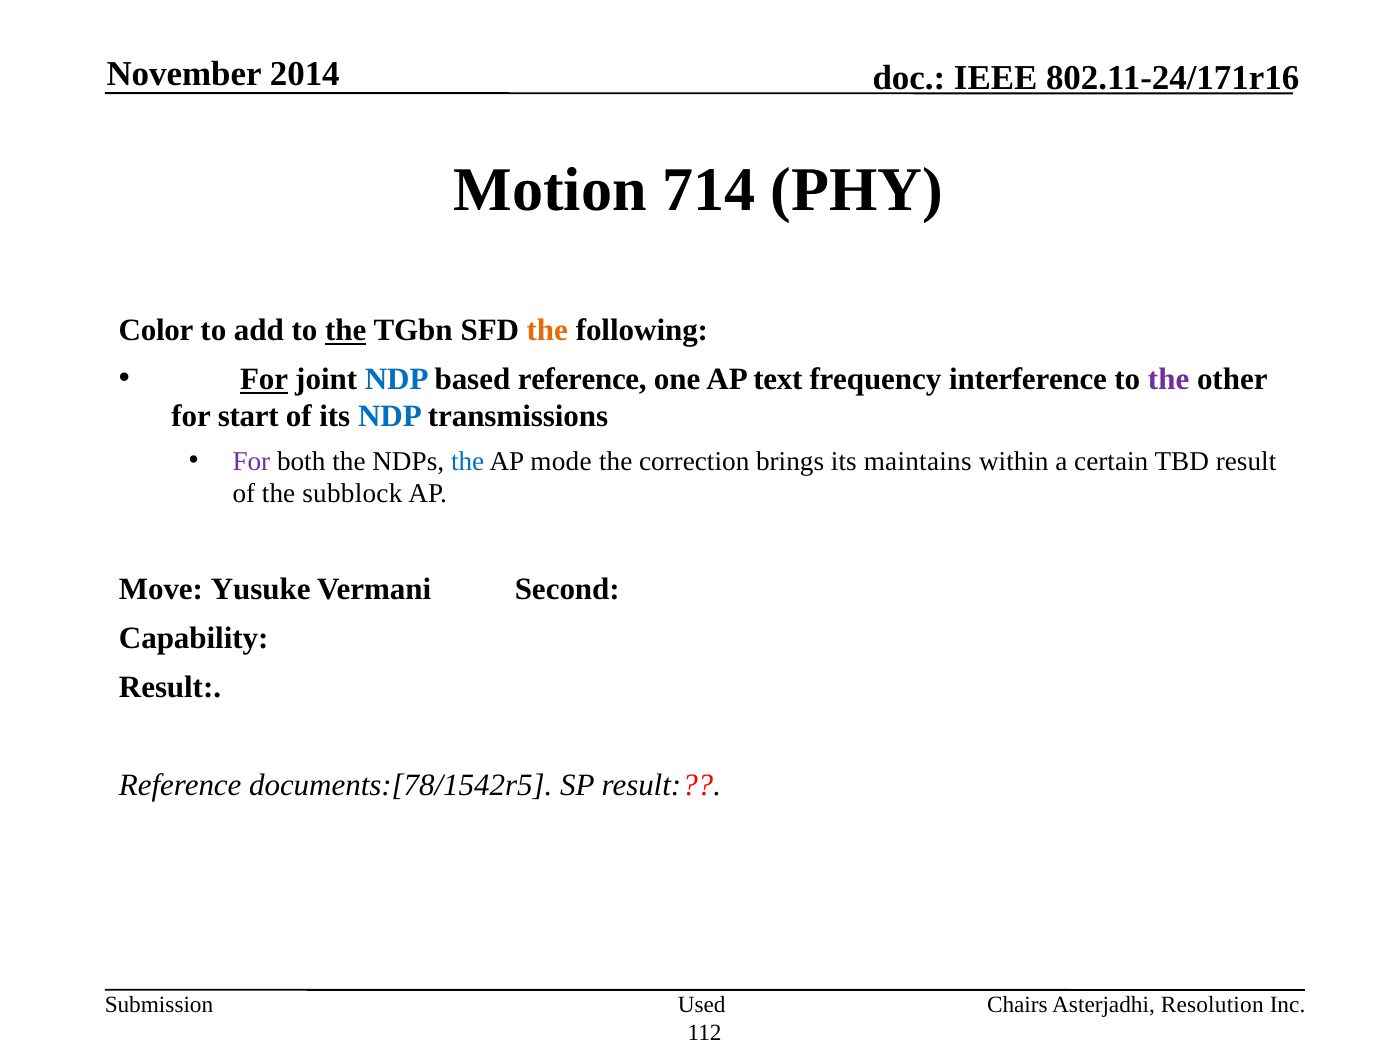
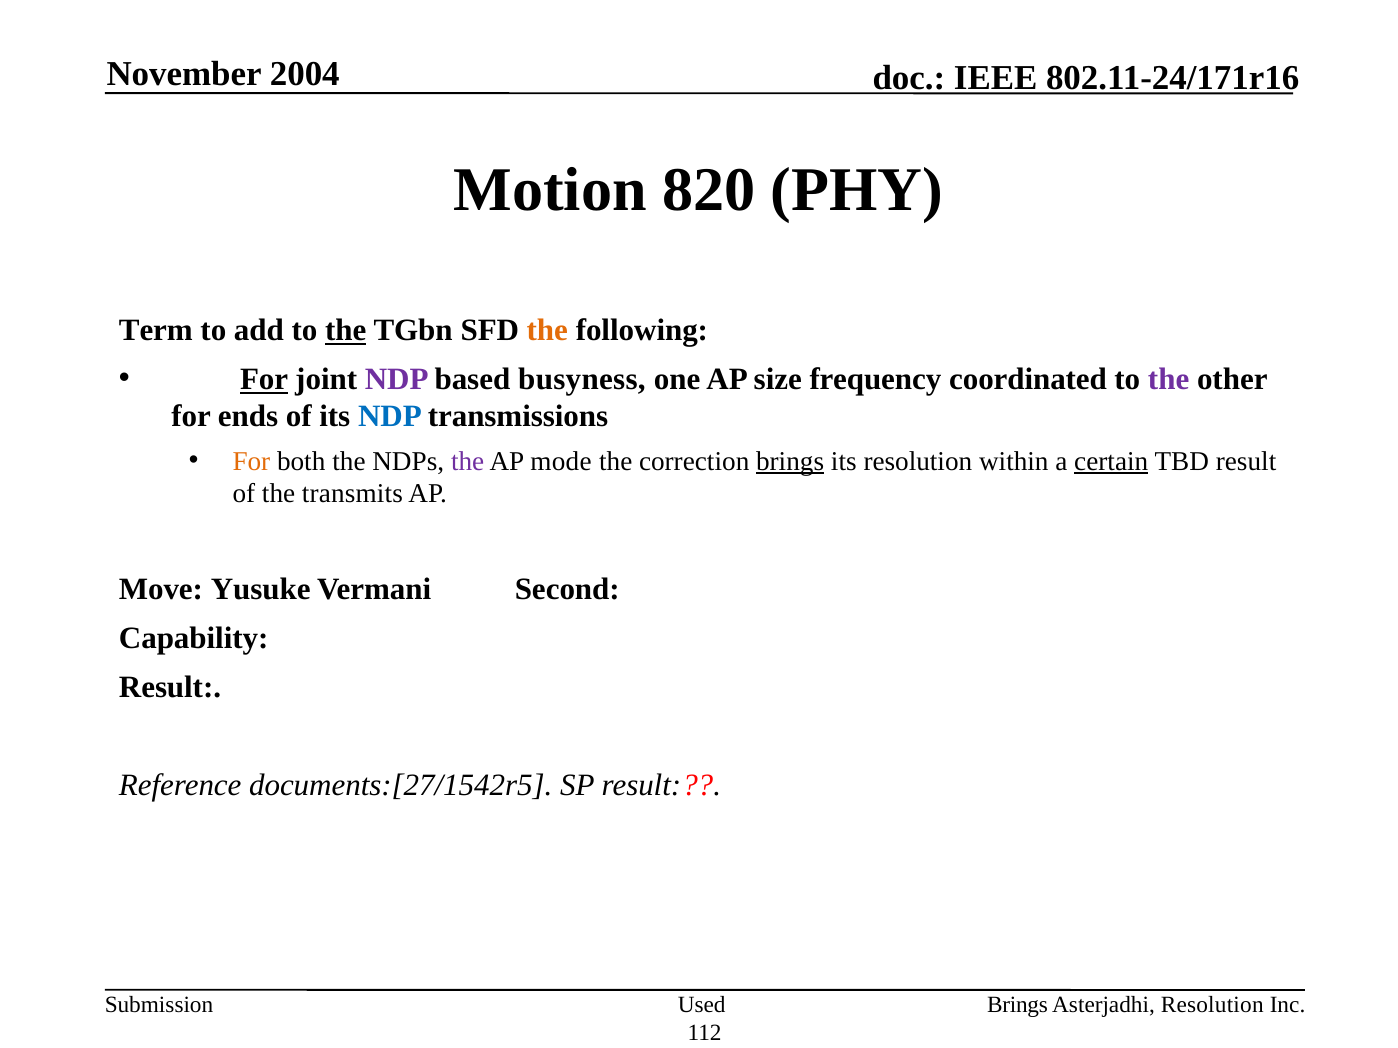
2014: 2014 -> 2004
714: 714 -> 820
Color: Color -> Term
NDP at (397, 380) colour: blue -> purple
based reference: reference -> busyness
text: text -> size
interference: interference -> coordinated
start: start -> ends
For at (251, 461) colour: purple -> orange
the at (468, 461) colour: blue -> purple
brings at (790, 461) underline: none -> present
its maintains: maintains -> resolution
certain underline: none -> present
subblock: subblock -> transmits
documents:[78/1542r5: documents:[78/1542r5 -> documents:[27/1542r5
Chairs at (1017, 1006): Chairs -> Brings
